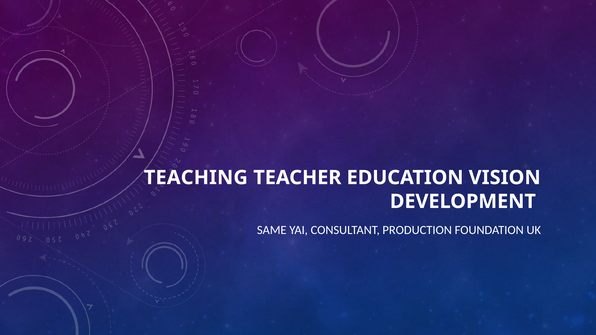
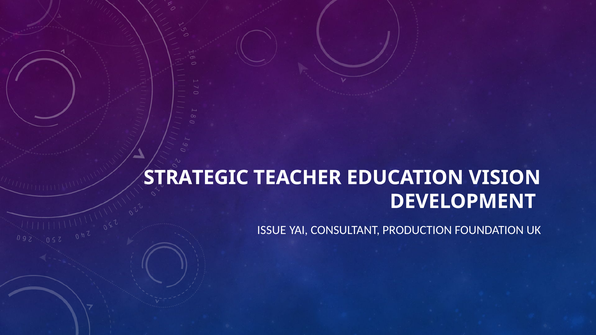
TEACHING: TEACHING -> STRATEGIC
SAME: SAME -> ISSUE
